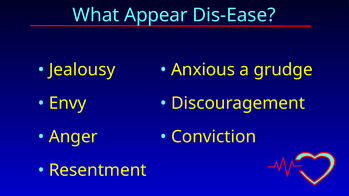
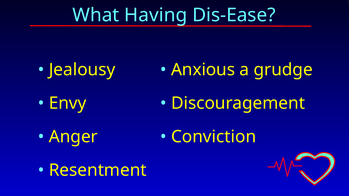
Appear: Appear -> Having
